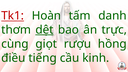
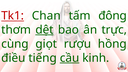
Hoàn: Hoàn -> Chan
danh: danh -> đông
cầu underline: none -> present
